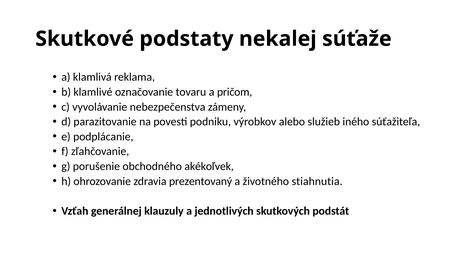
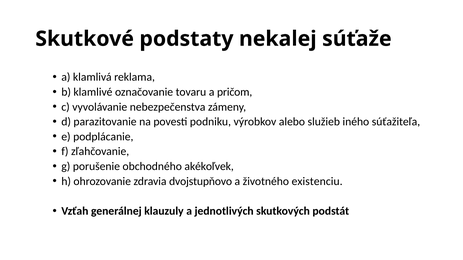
prezentovaný: prezentovaný -> dvojstupňovo
stiahnutia: stiahnutia -> existenciu
